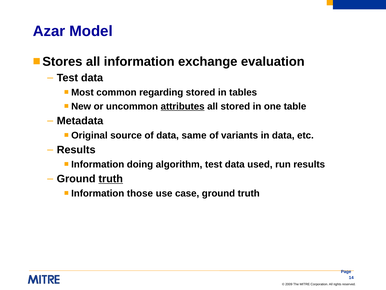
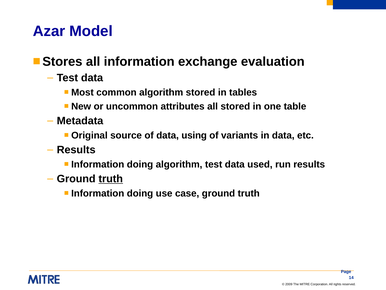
common regarding: regarding -> algorithm
attributes underline: present -> none
same: same -> using
those at (140, 193): those -> doing
